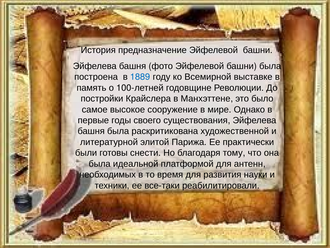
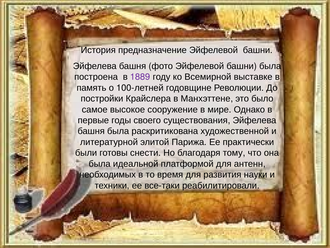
1889 colour: blue -> purple
